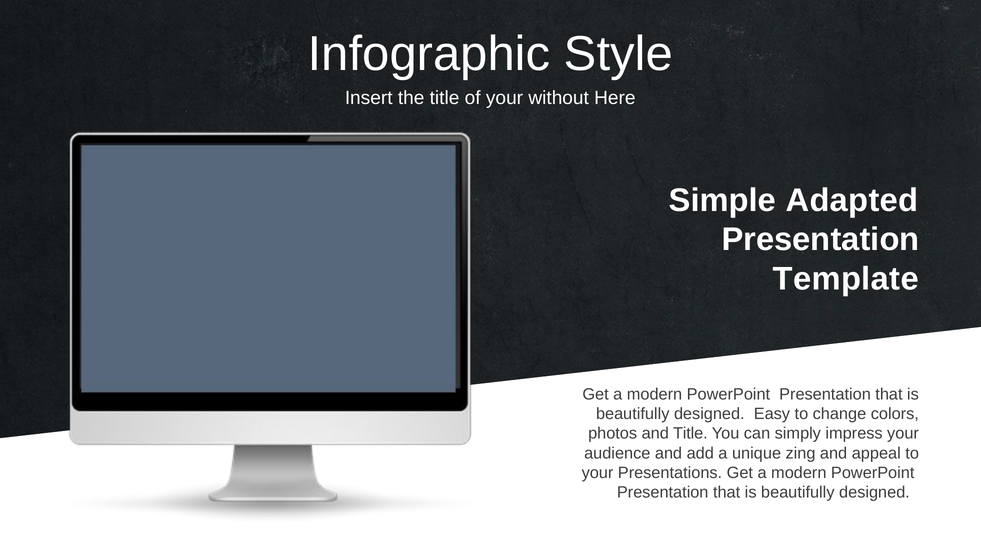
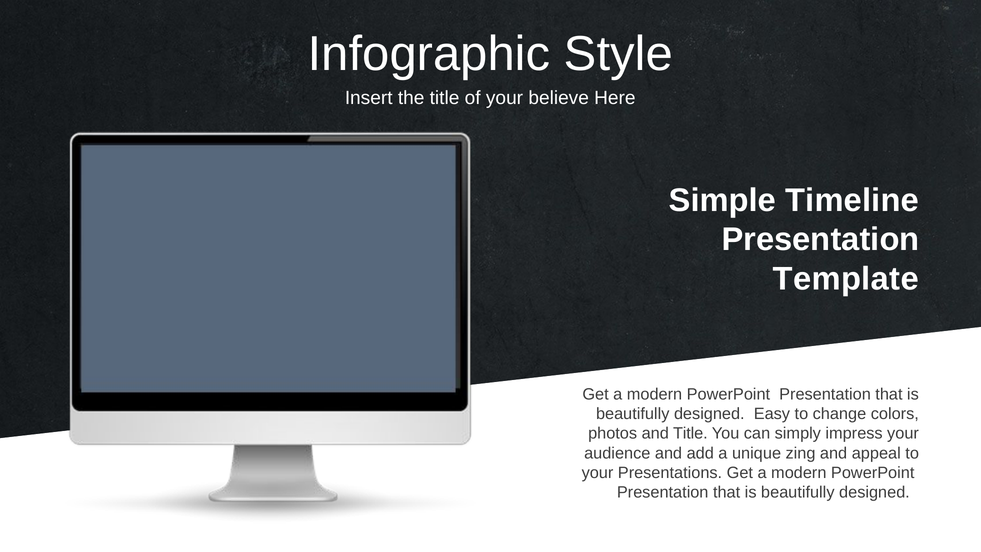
without: without -> believe
Adapted: Adapted -> Timeline
